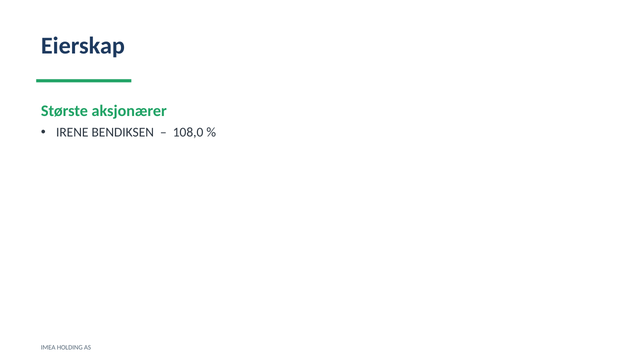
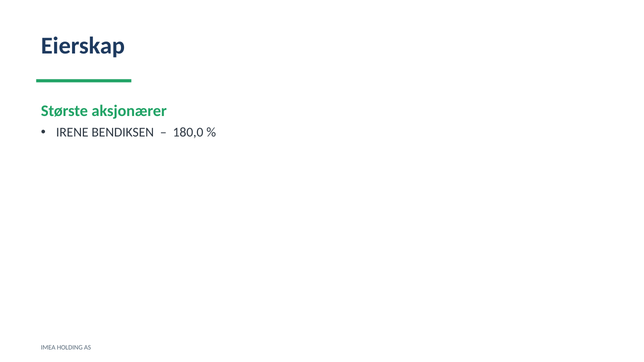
108,0: 108,0 -> 180,0
